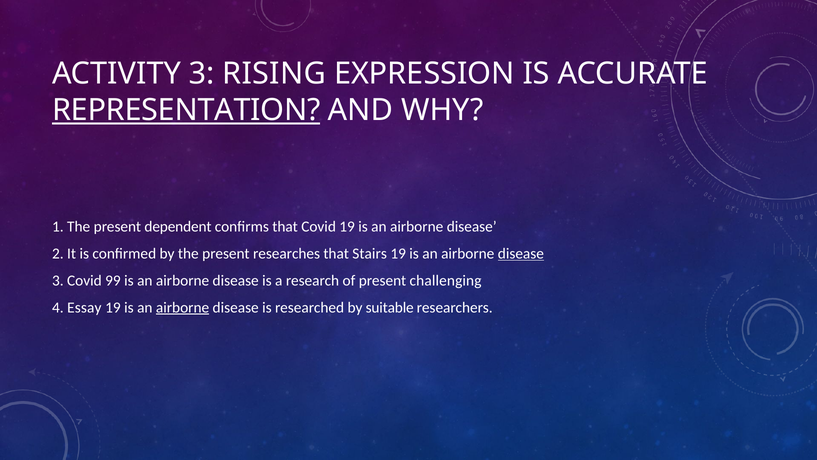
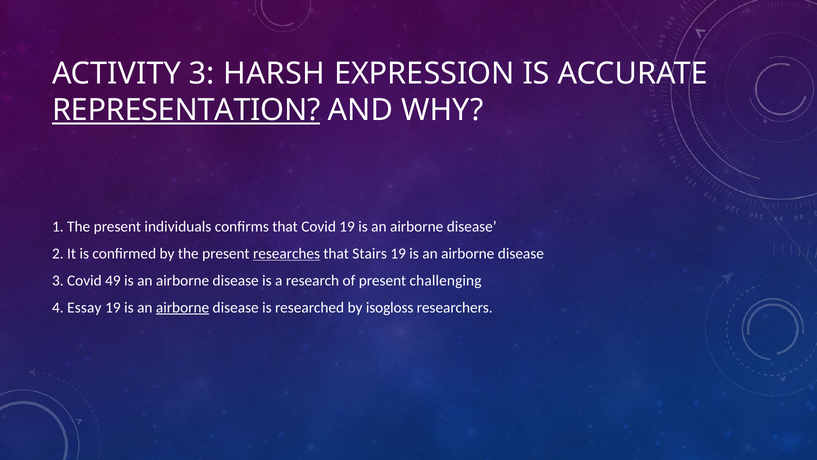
RISING: RISING -> HARSH
dependent: dependent -> individuals
researches underline: none -> present
disease at (521, 253) underline: present -> none
99: 99 -> 49
suitable: suitable -> isogloss
